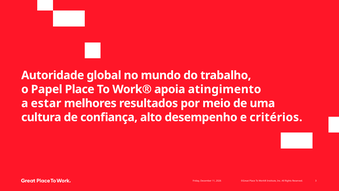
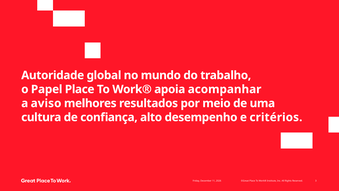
atingimento: atingimento -> acompanhar
estar: estar -> aviso
